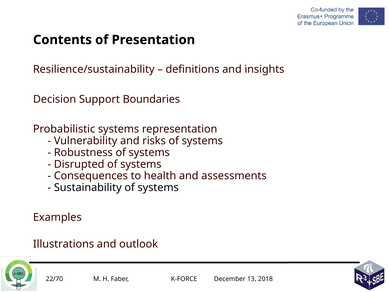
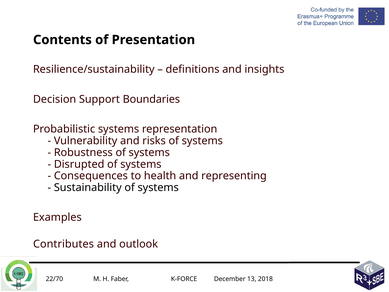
assessments: assessments -> representing
Illustrations: Illustrations -> Contributes
